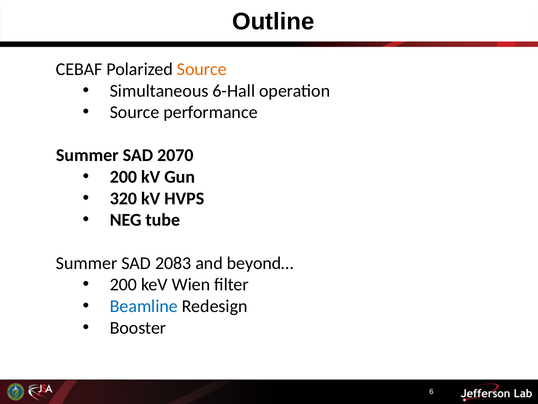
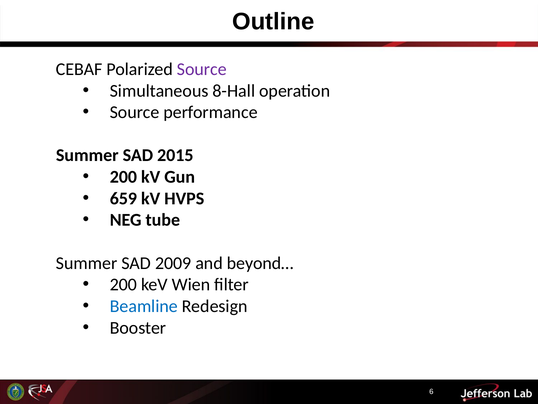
Source at (202, 69) colour: orange -> purple
6-Hall: 6-Hall -> 8-Hall
2070: 2070 -> 2015
320: 320 -> 659
2083: 2083 -> 2009
